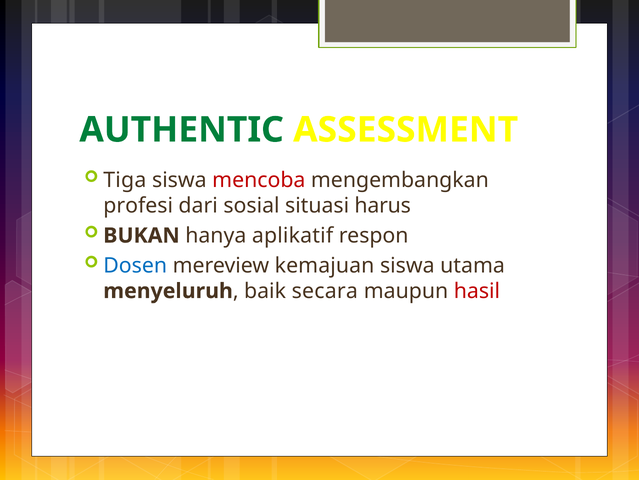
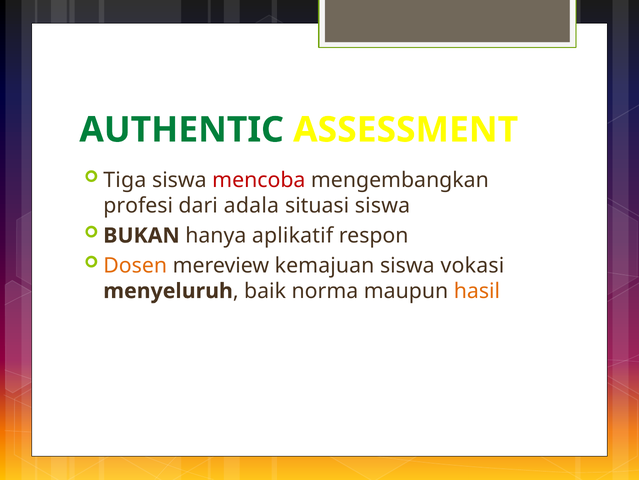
sosial: sosial -> adala
situasi harus: harus -> siswa
Dosen colour: blue -> orange
utama: utama -> vokasi
secara: secara -> norma
hasil colour: red -> orange
